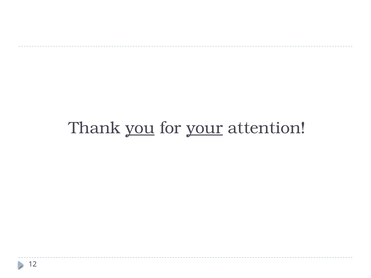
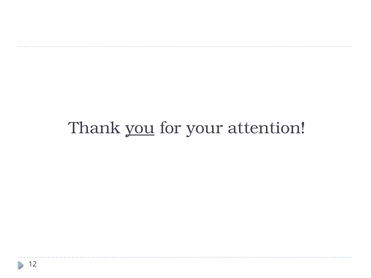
your underline: present -> none
